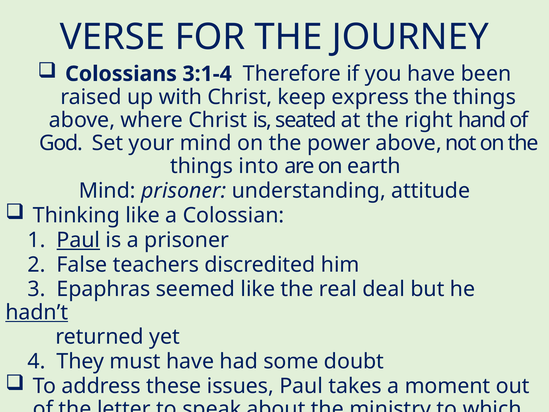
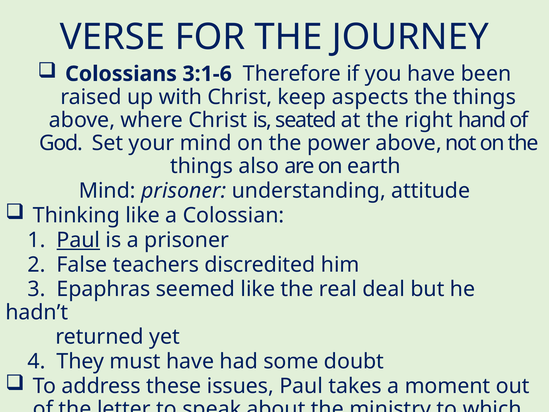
3:1-4: 3:1-4 -> 3:1-6
express: express -> aspects
into: into -> also
hadn’t underline: present -> none
